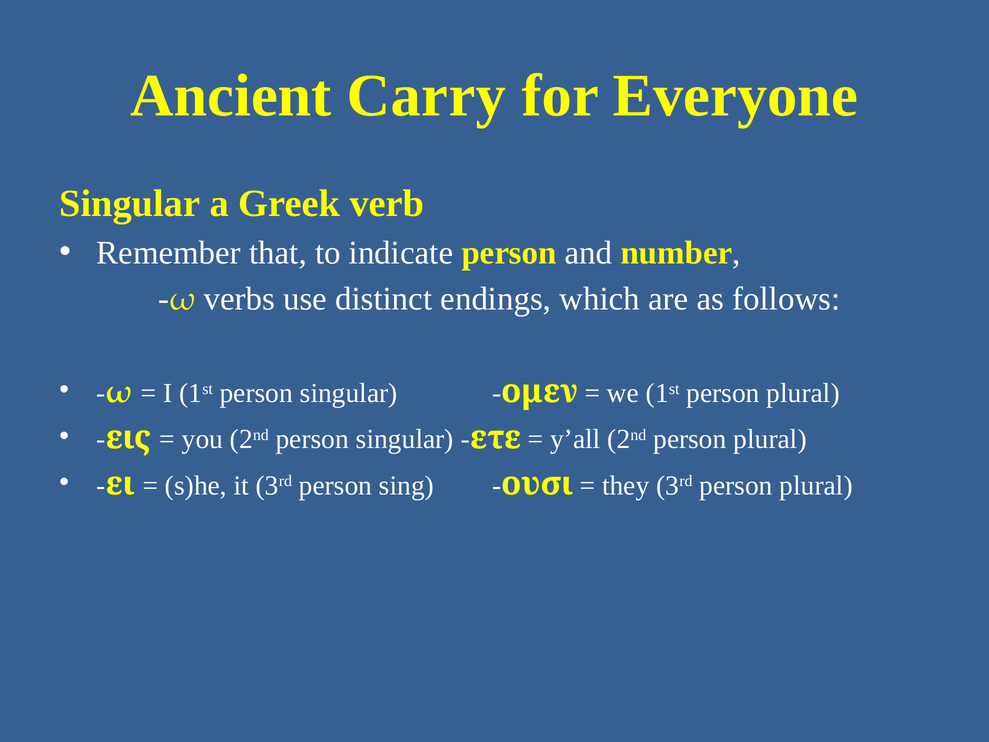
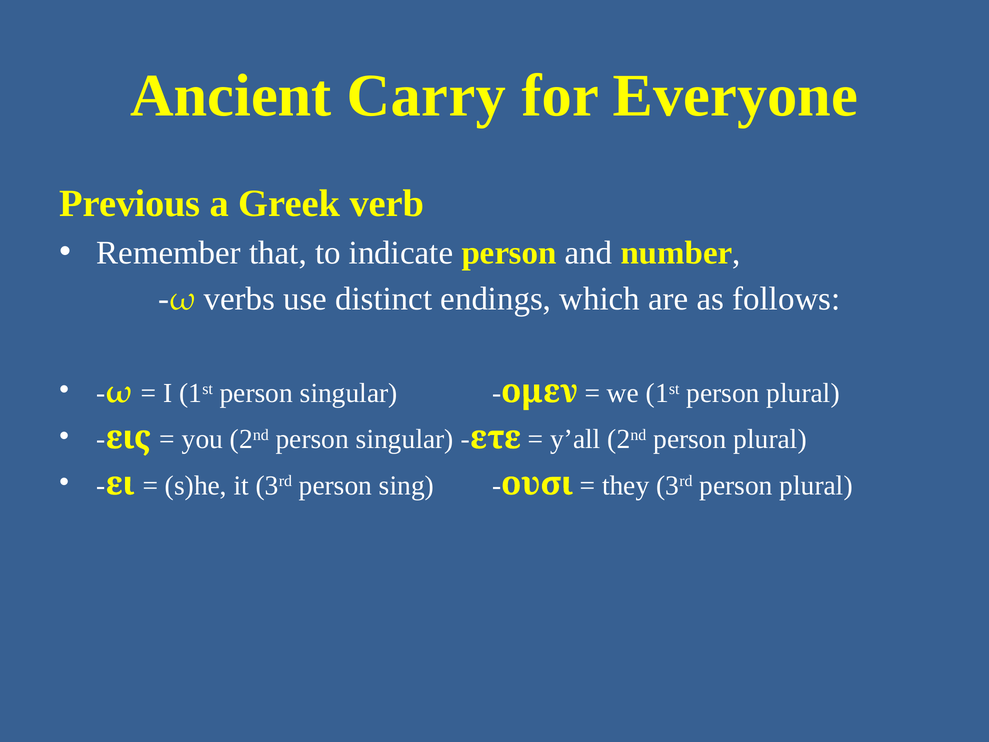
Singular at (130, 204): Singular -> Previous
